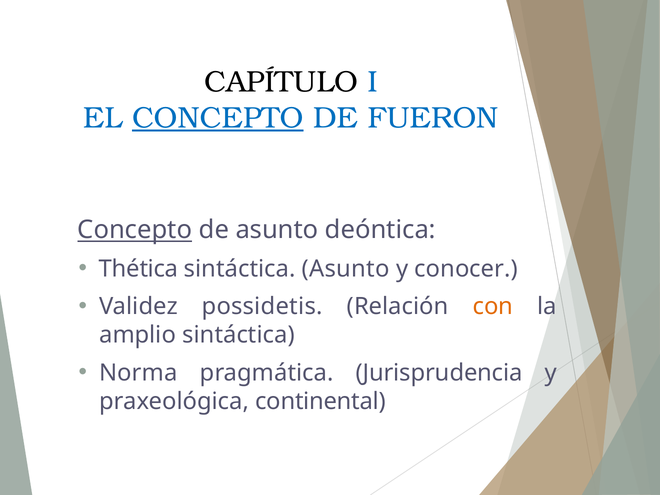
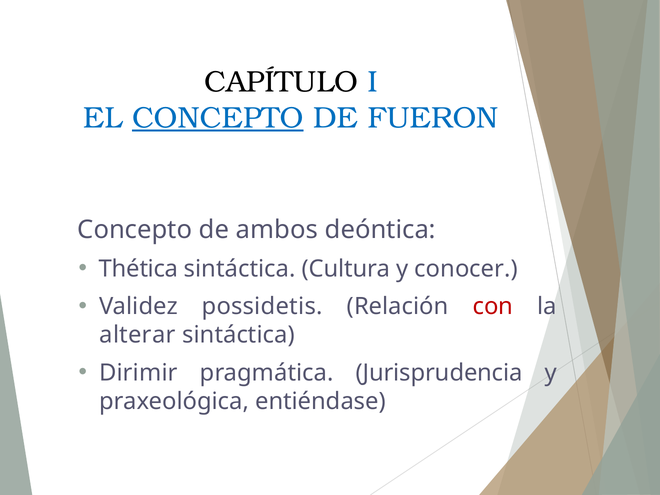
Concepto at (135, 230) underline: present -> none
de asunto: asunto -> ambos
sintáctica Asunto: Asunto -> Cultura
con colour: orange -> red
amplio: amplio -> alterar
Norma: Norma -> Dirimir
continental: continental -> entiéndase
